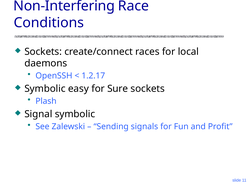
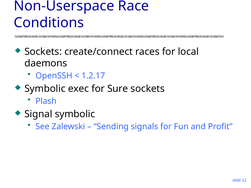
Non-Interfering: Non-Interfering -> Non-Userspace
easy: easy -> exec
